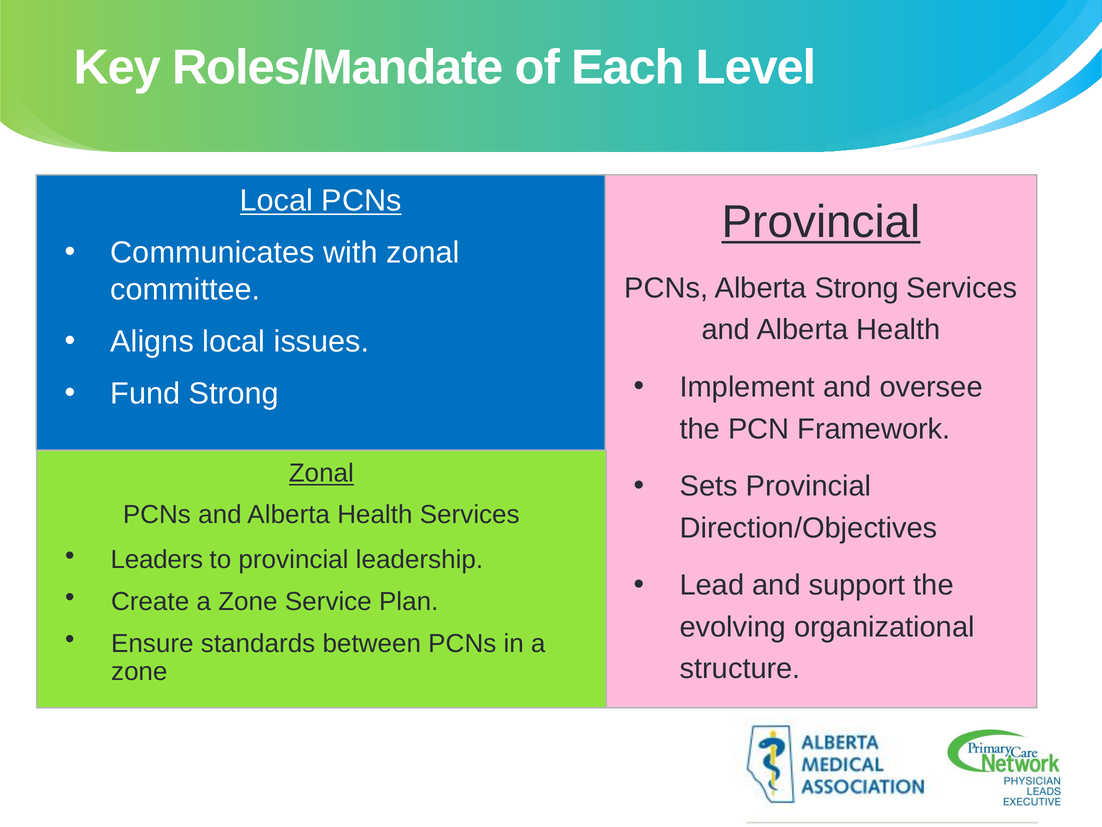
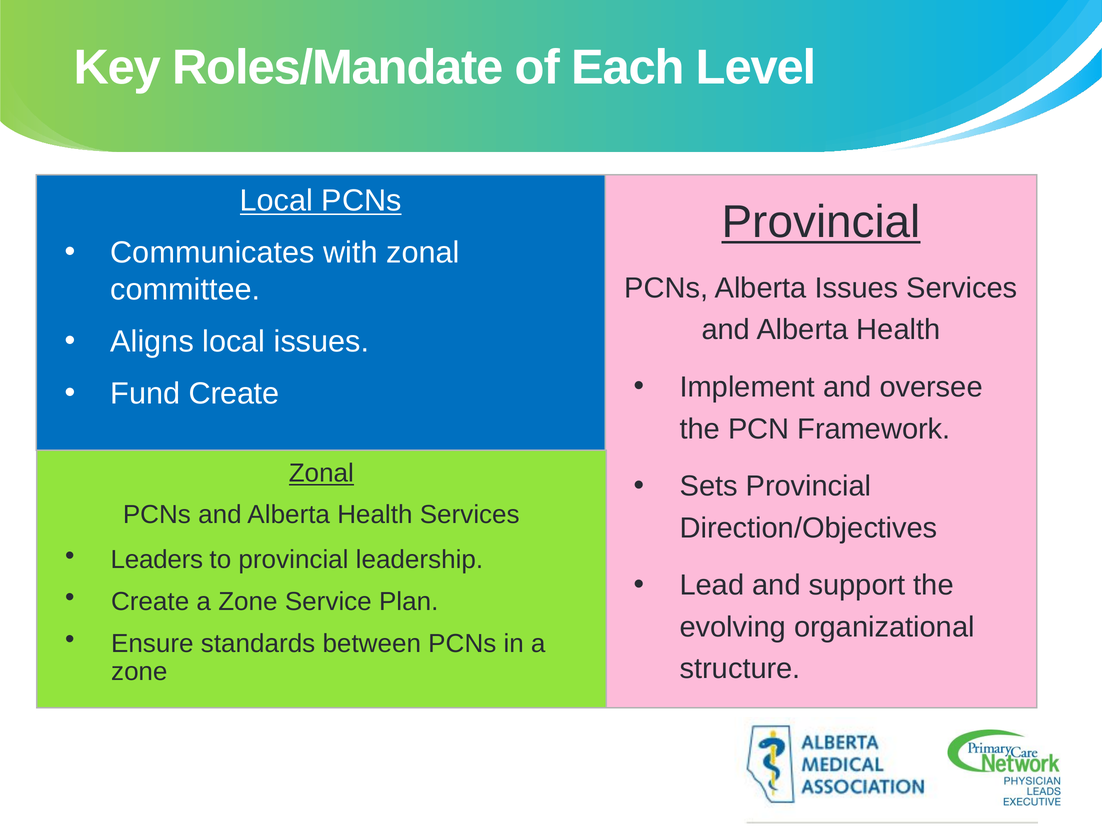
Alberta Strong: Strong -> Issues
Fund Strong: Strong -> Create
